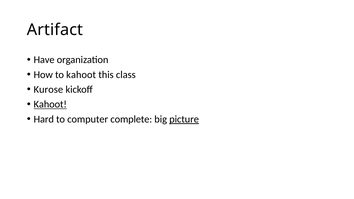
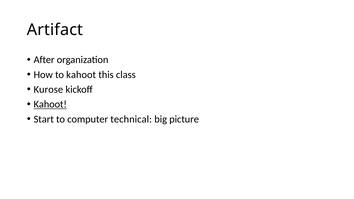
Have: Have -> After
Hard: Hard -> Start
complete: complete -> technical
picture underline: present -> none
